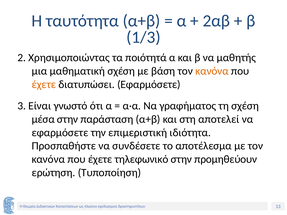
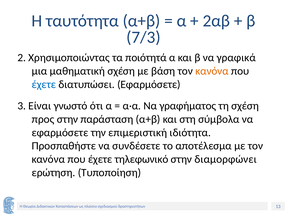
1/3: 1/3 -> 7/3
μαθητής: μαθητής -> γραφικά
έχετε at (44, 84) colour: orange -> blue
μέσα: μέσα -> προς
αποτελεί: αποτελεί -> σύμβολα
προμηθεύουν: προμηθεύουν -> διαμορφώνει
